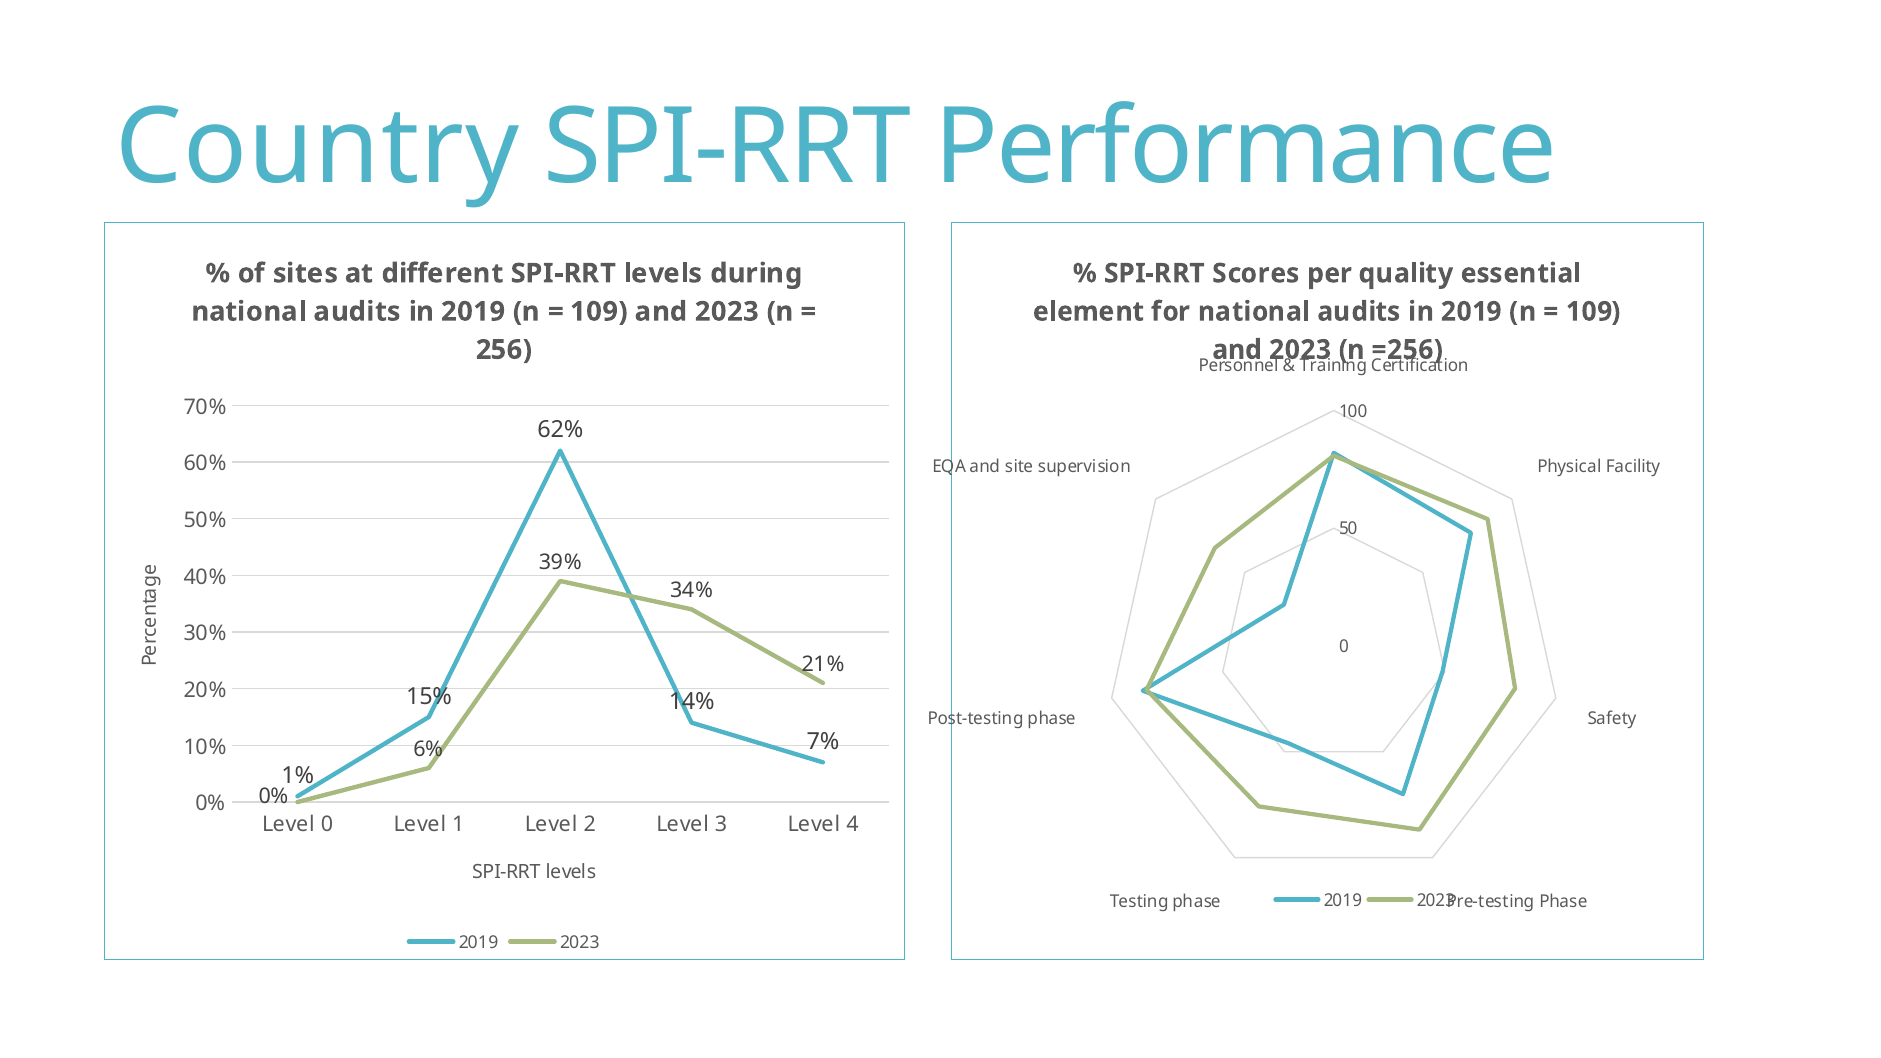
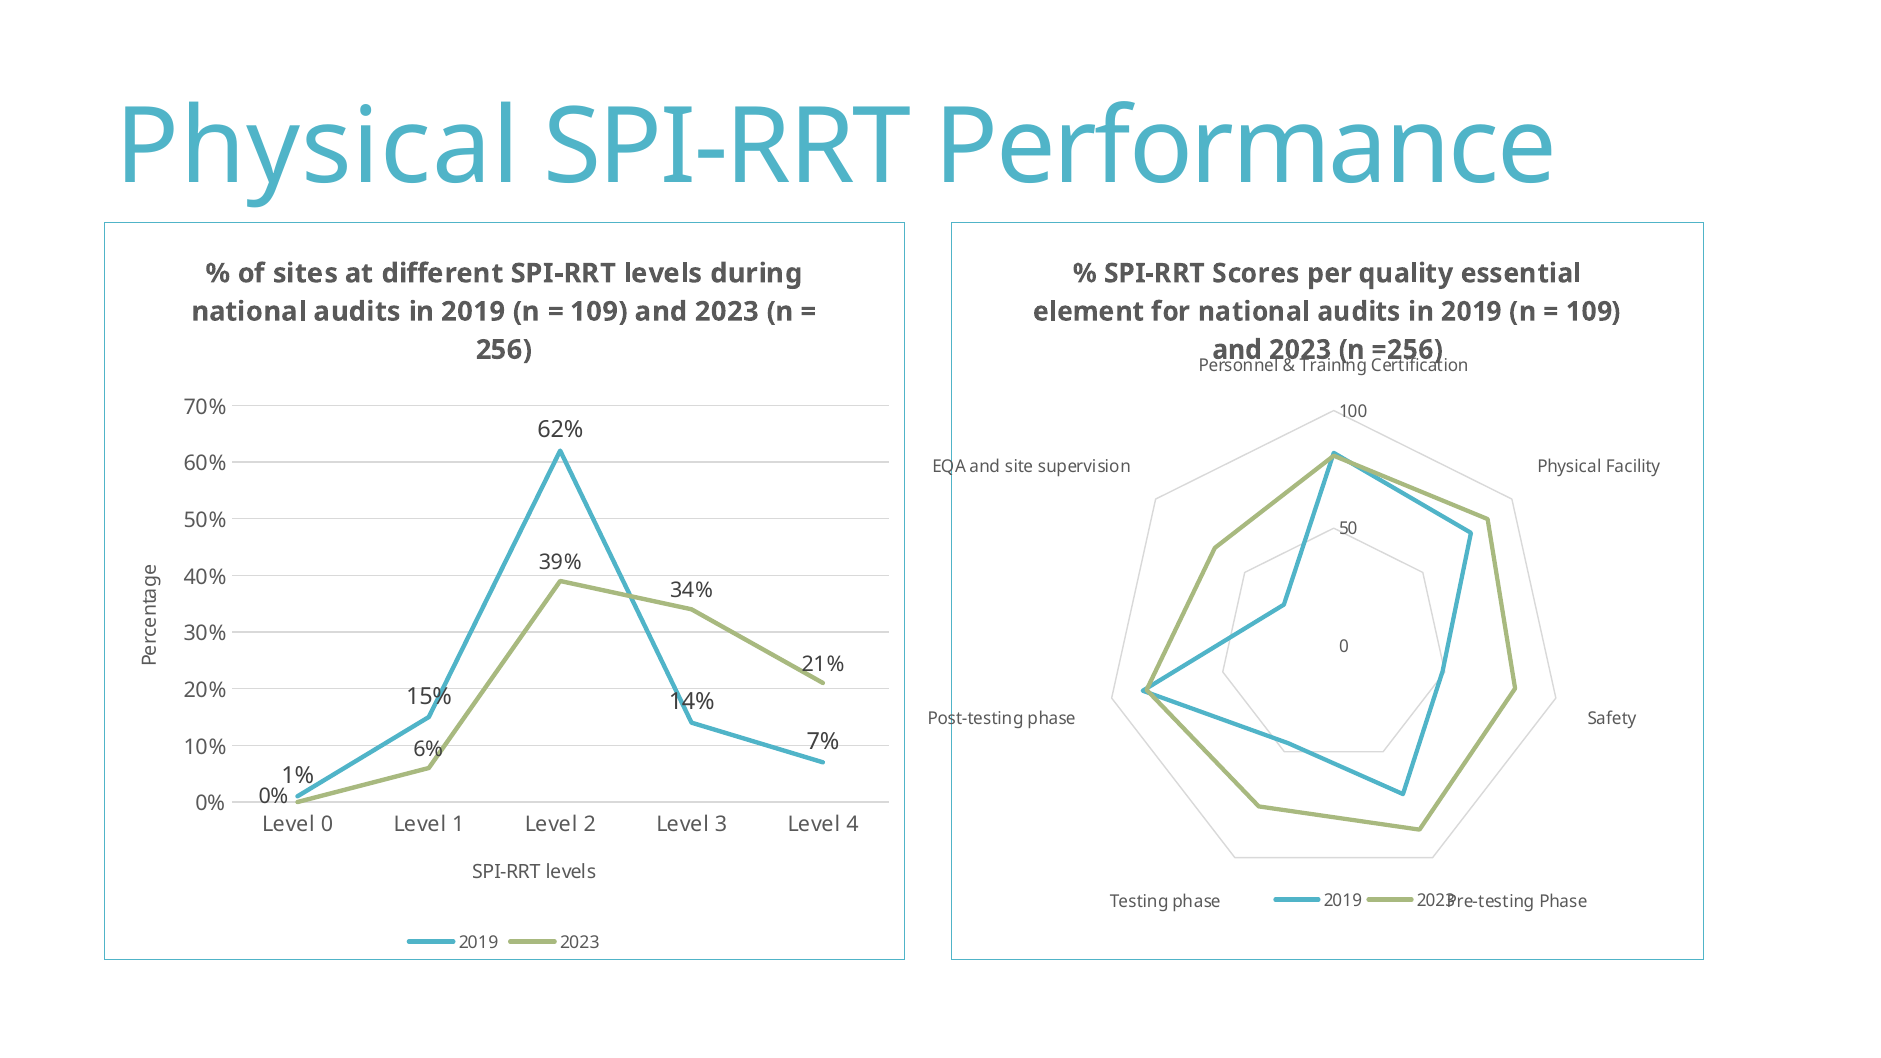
Country at (317, 147): Country -> Physical
